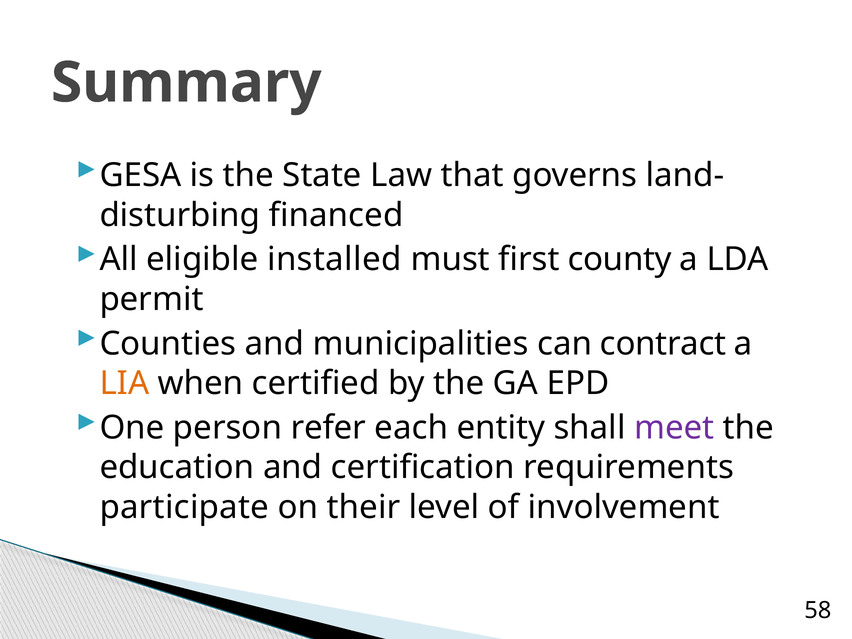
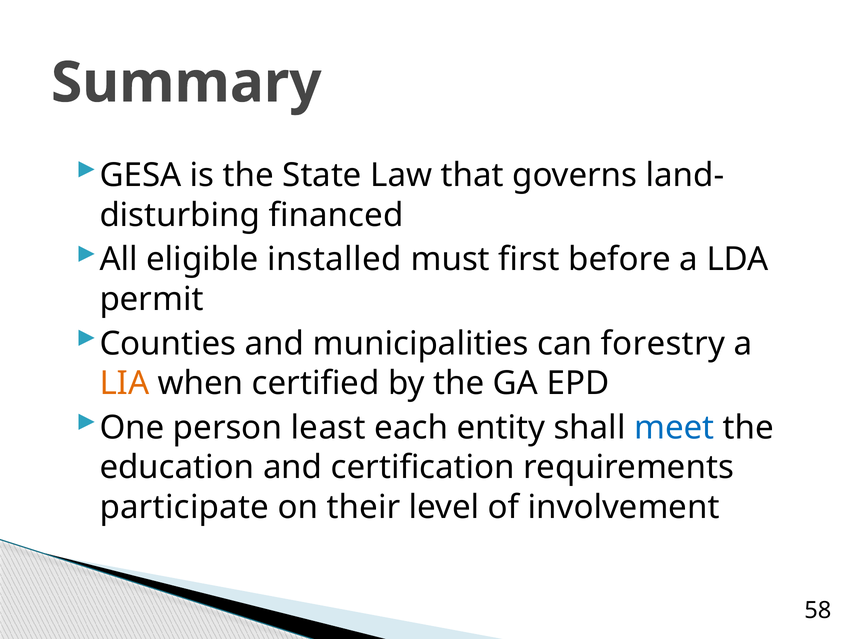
county: county -> before
contract: contract -> forestry
refer: refer -> least
meet colour: purple -> blue
